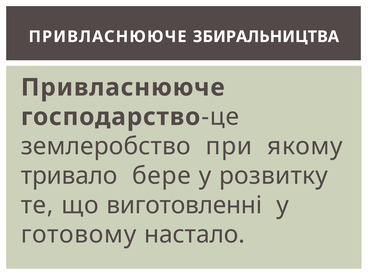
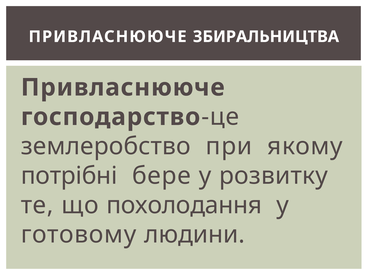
тривало: тривало -> потрібні
виготовленні: виготовленні -> похолодання
настало: настало -> людини
